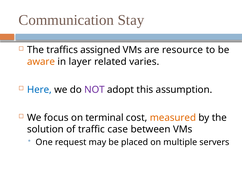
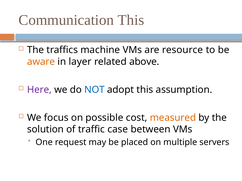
Communication Stay: Stay -> This
assigned: assigned -> machine
varies: varies -> above
Here colour: blue -> purple
NOT colour: purple -> blue
terminal: terminal -> possible
